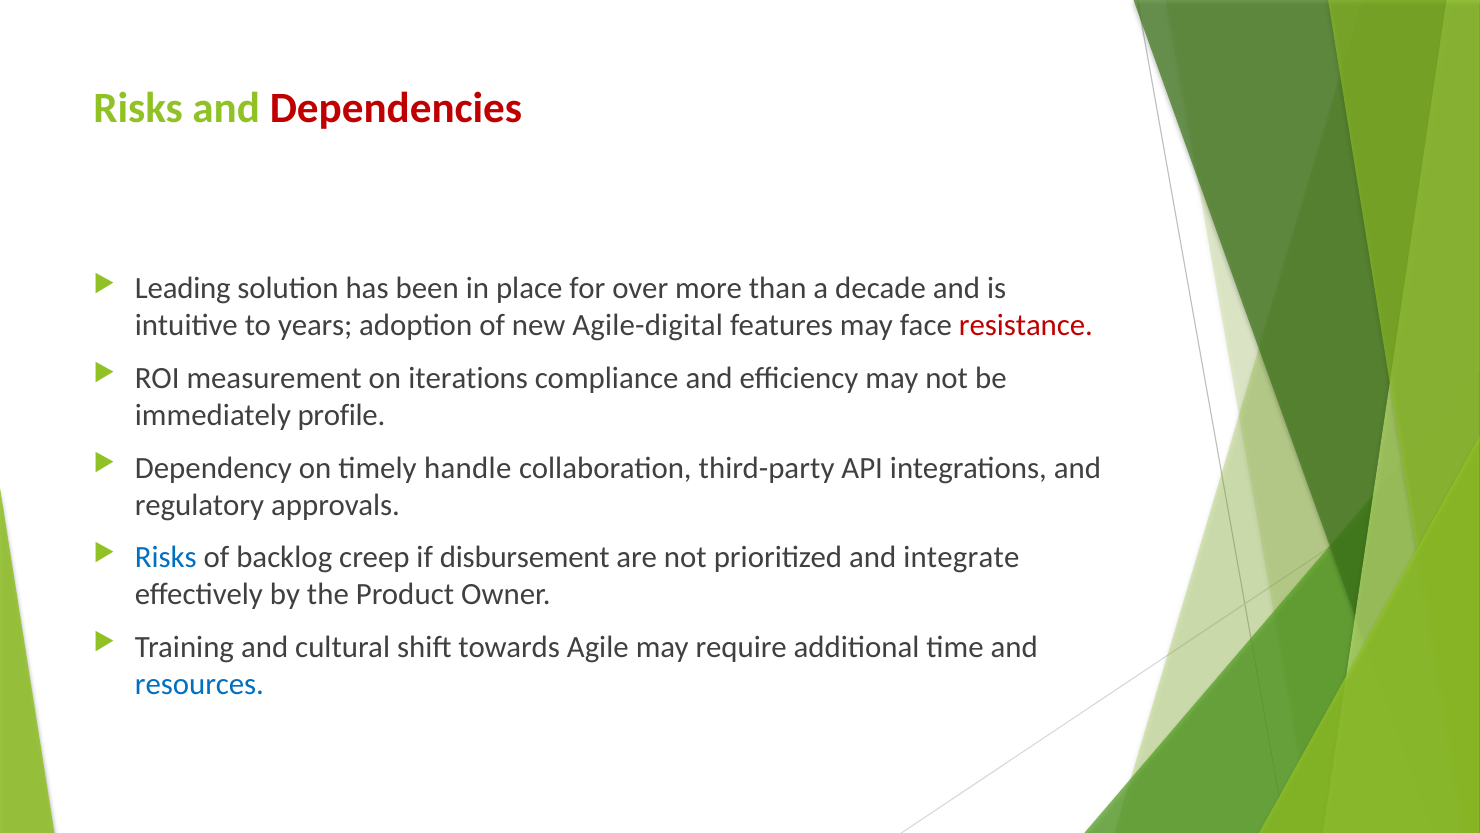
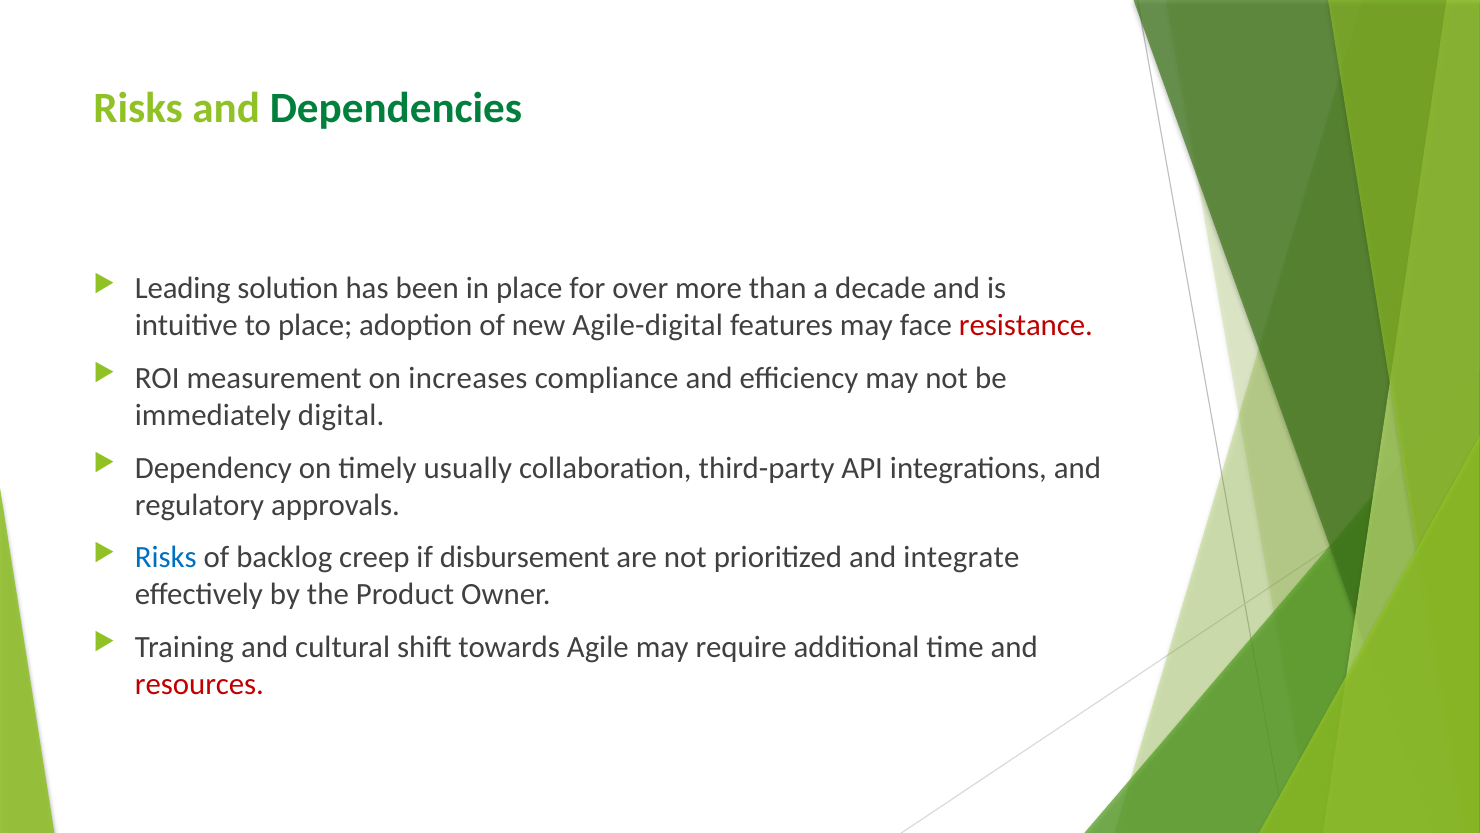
Dependencies colour: red -> green
to years: years -> place
iterations: iterations -> increases
profile: profile -> digital
handle: handle -> usually
resources colour: blue -> red
